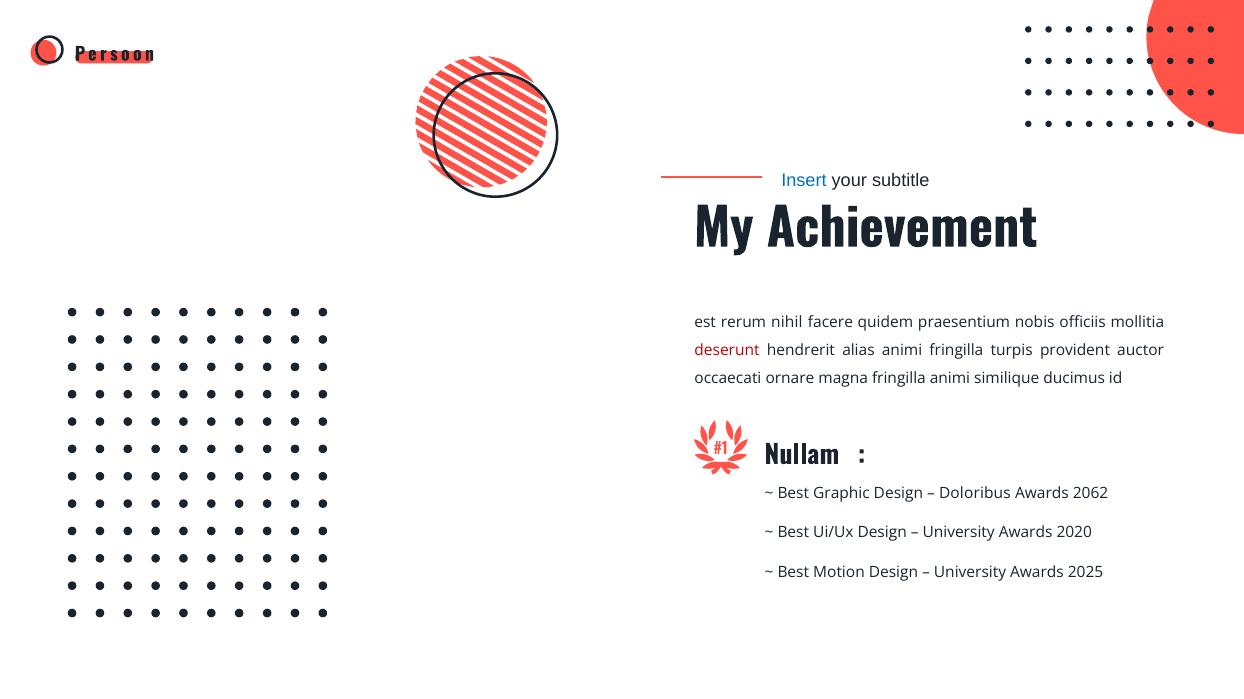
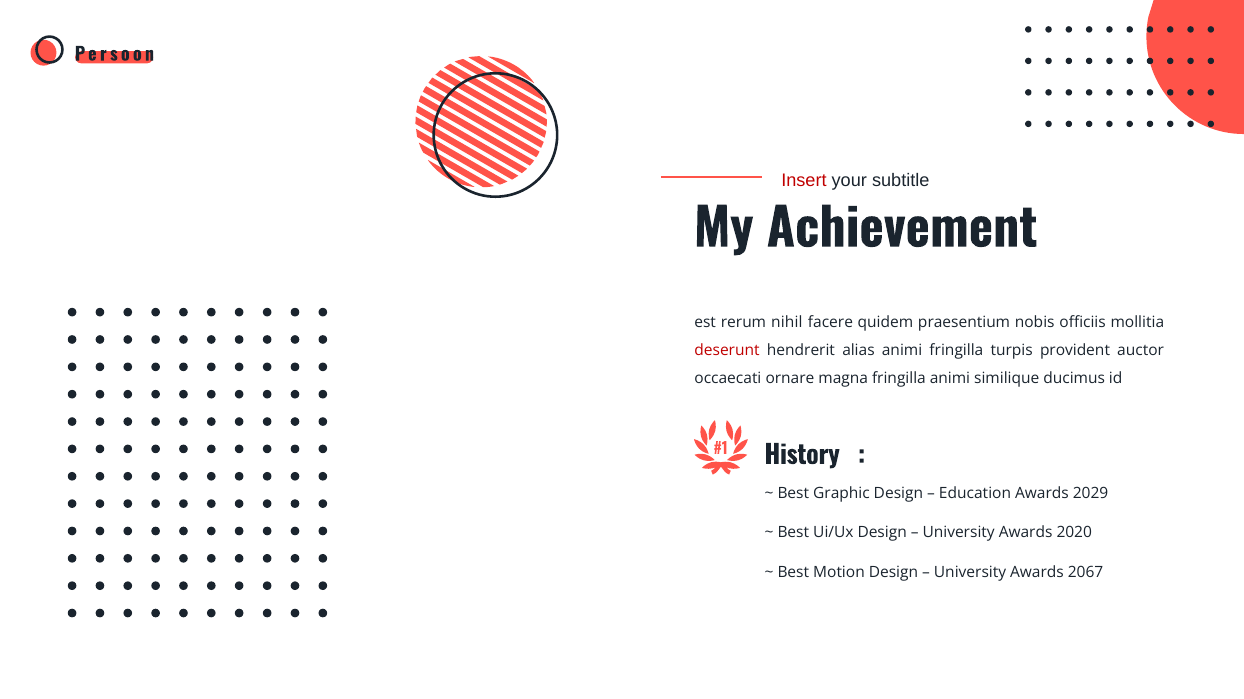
Insert colour: blue -> red
Nullam: Nullam -> History
Doloribus: Doloribus -> Education
2062: 2062 -> 2029
2025: 2025 -> 2067
